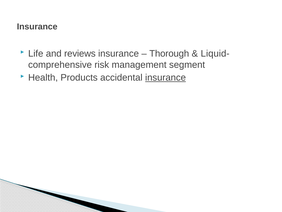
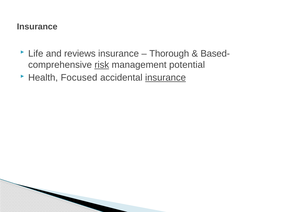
Liquid-: Liquid- -> Based-
risk underline: none -> present
segment: segment -> potential
Products: Products -> Focused
